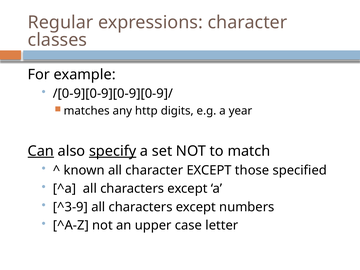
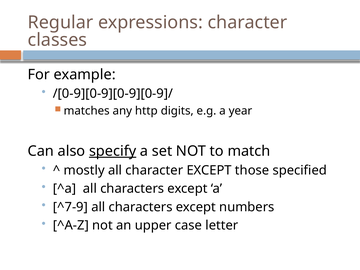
Can underline: present -> none
known: known -> mostly
^3-9: ^3-9 -> ^7-9
